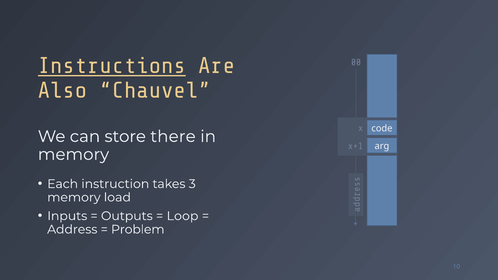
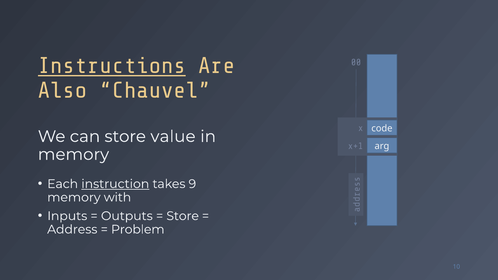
there: there -> value
instruction underline: none -> present
3: 3 -> 9
load: load -> with
Loop at (183, 216): Loop -> Store
